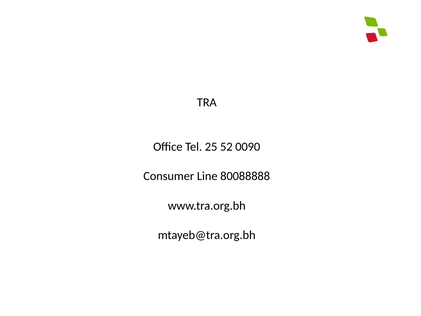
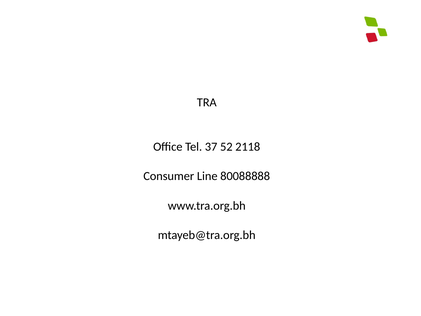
25: 25 -> 37
0090: 0090 -> 2118
